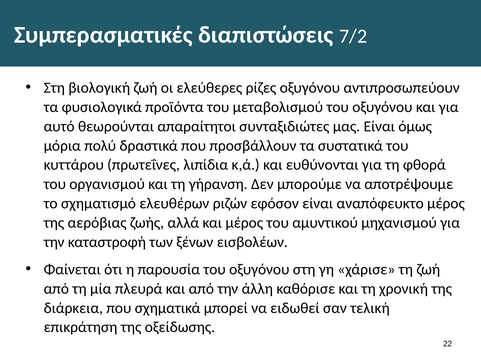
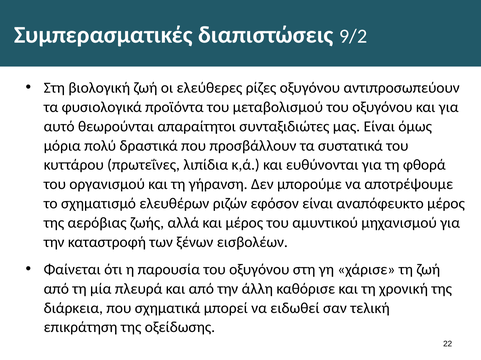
7/2: 7/2 -> 9/2
